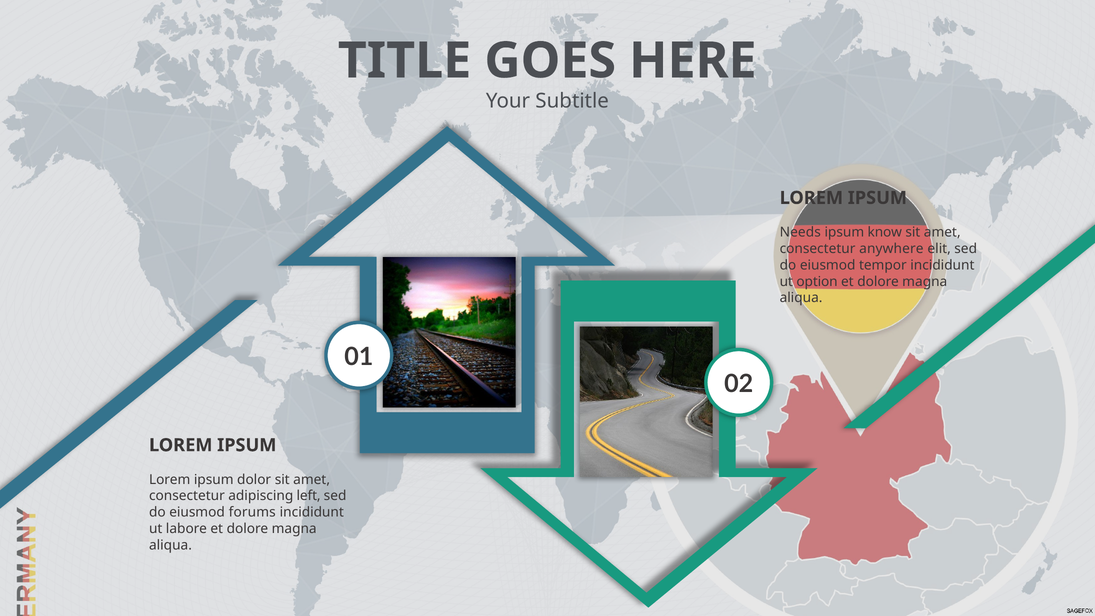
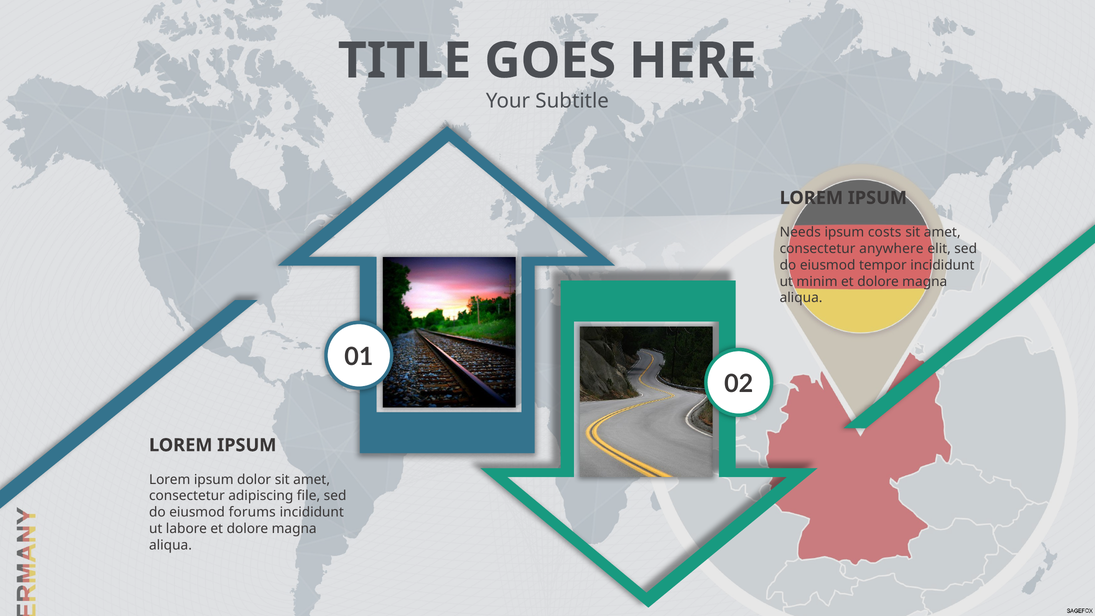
know: know -> costs
option: option -> minim
left: left -> file
